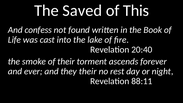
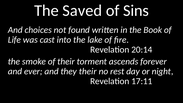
This: This -> Sins
confess: confess -> choices
20:40: 20:40 -> 20:14
88:11: 88:11 -> 17:11
